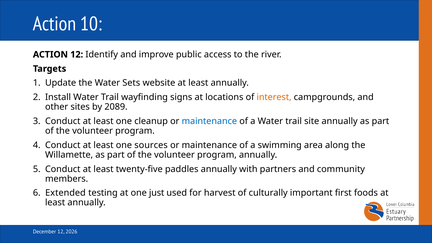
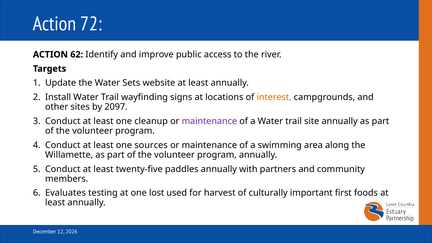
10: 10 -> 72
ACTION 12: 12 -> 62
2089: 2089 -> 2097
maintenance at (209, 121) colour: blue -> purple
Extended: Extended -> Evaluates
just: just -> lost
